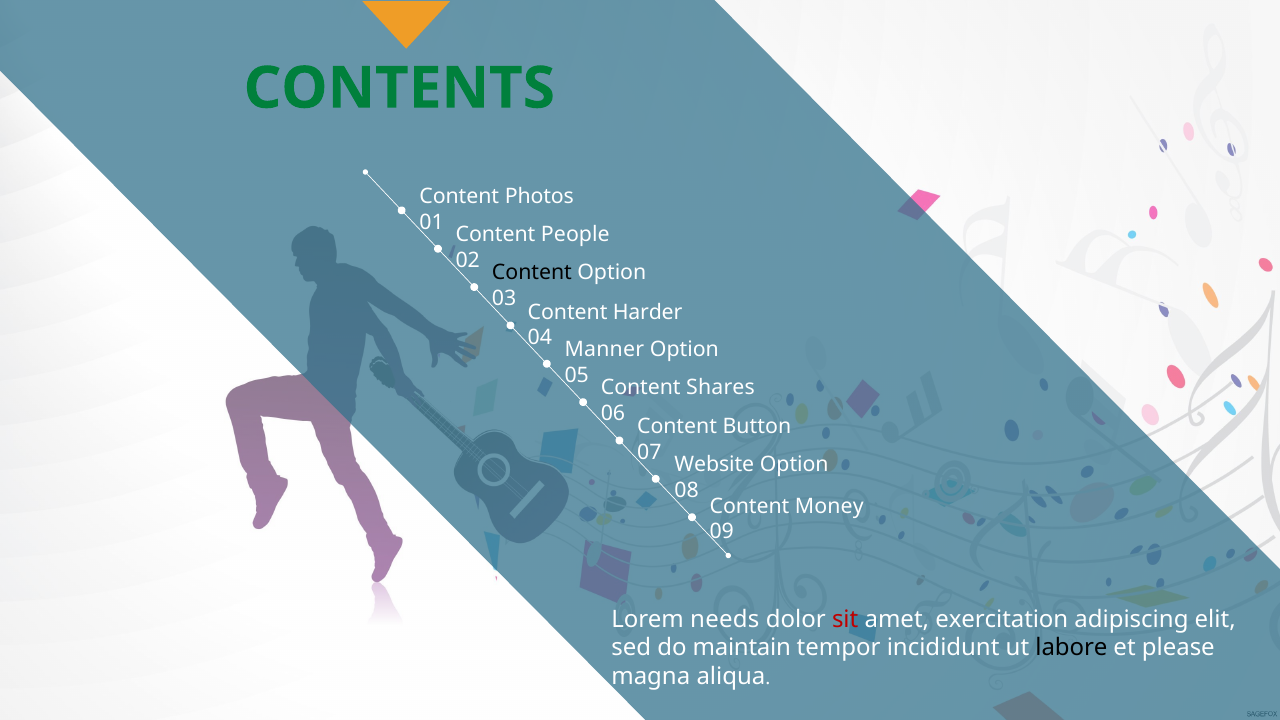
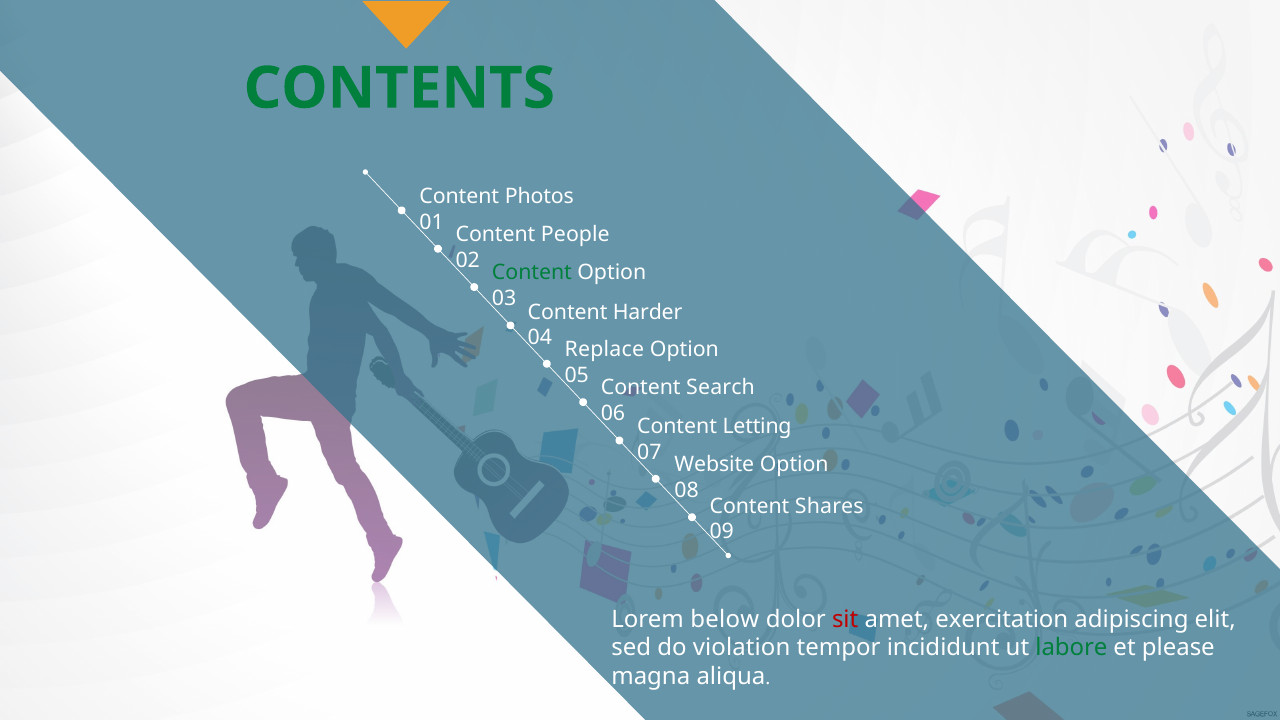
Content at (532, 273) colour: black -> green
Manner: Manner -> Replace
Shares: Shares -> Search
Button: Button -> Letting
Money: Money -> Shares
needs: needs -> below
maintain: maintain -> violation
labore colour: black -> green
